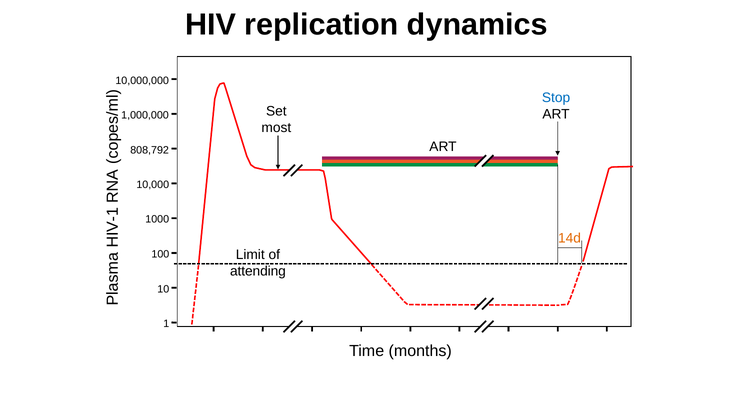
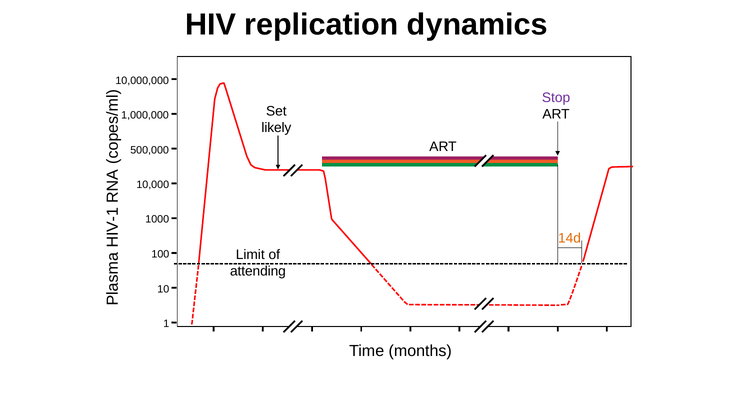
Stop colour: blue -> purple
most: most -> likely
808,792: 808,792 -> 500,000
